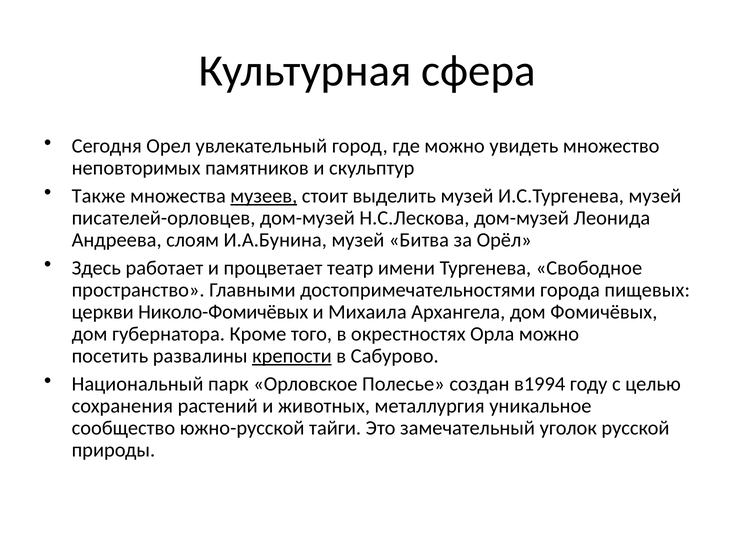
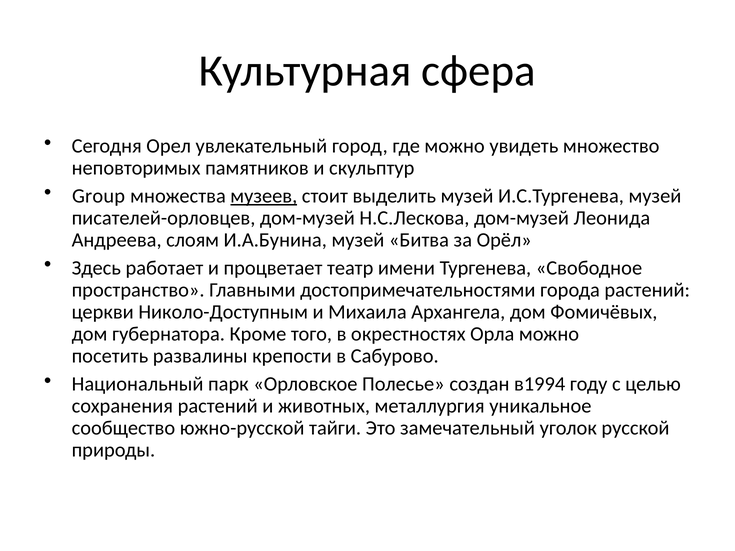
Также: Также -> Group
города пищевых: пищевых -> растений
Николо-Фомичёвых: Николо-Фомичёвых -> Николо-Доступным
крепости underline: present -> none
